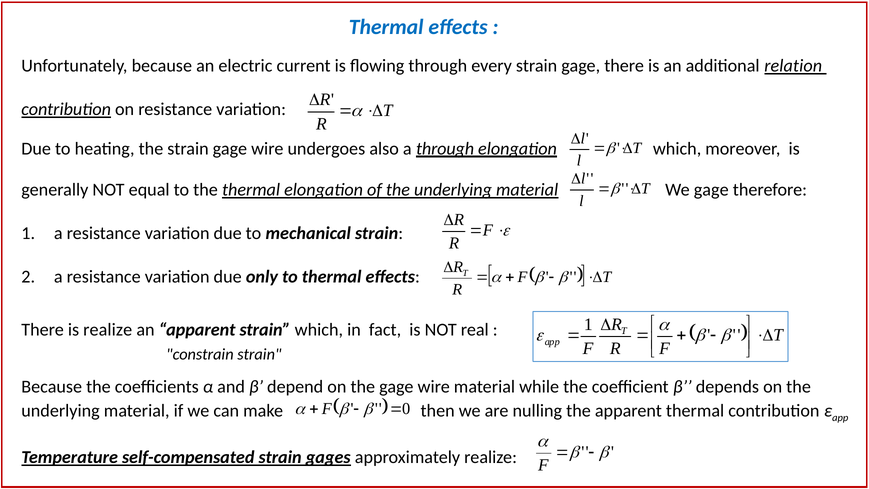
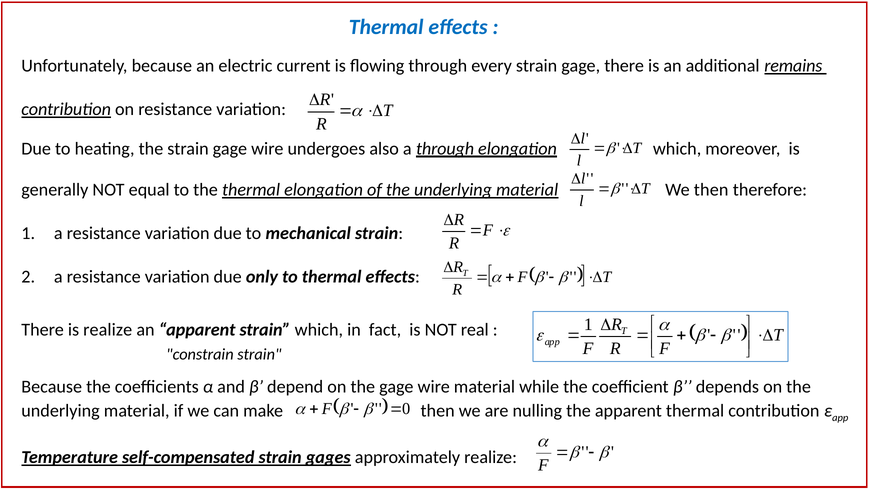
relation: relation -> remains
We gage: gage -> then
